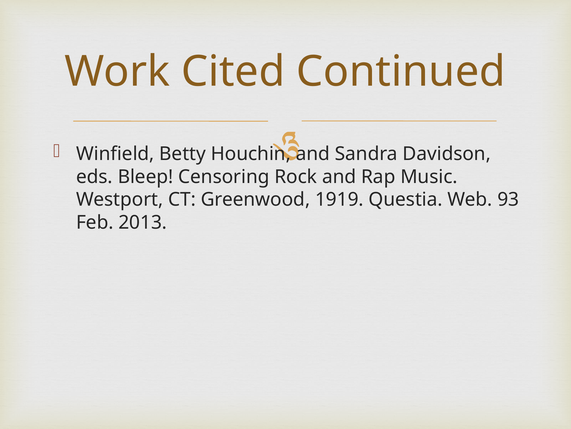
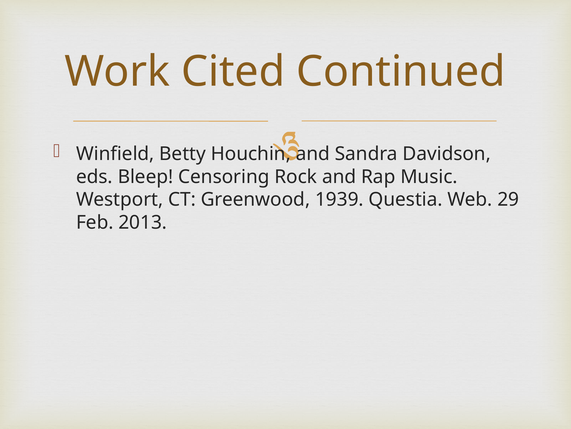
1919: 1919 -> 1939
93: 93 -> 29
